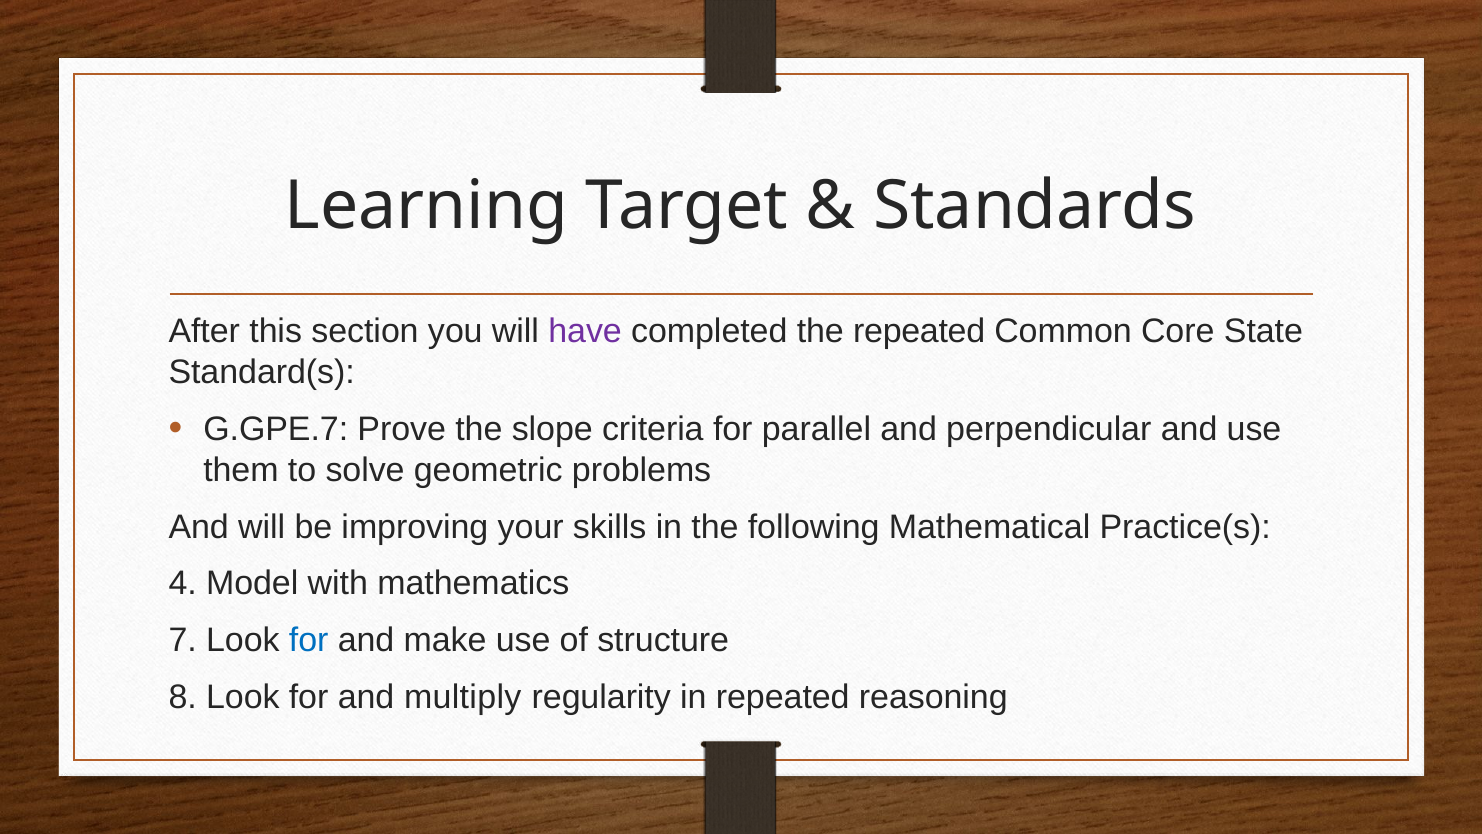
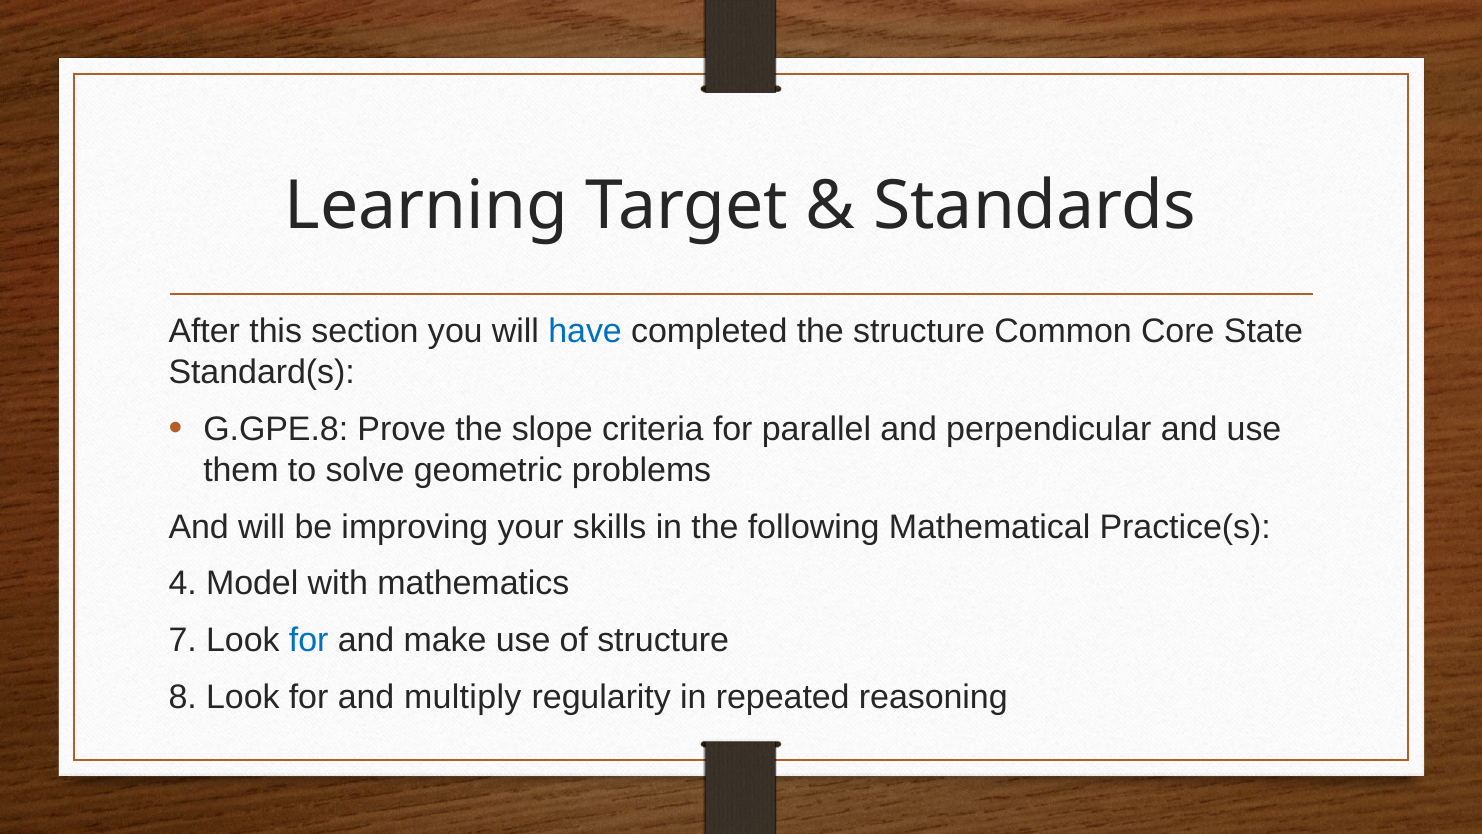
have colour: purple -> blue
the repeated: repeated -> structure
G.GPE.7: G.GPE.7 -> G.GPE.8
